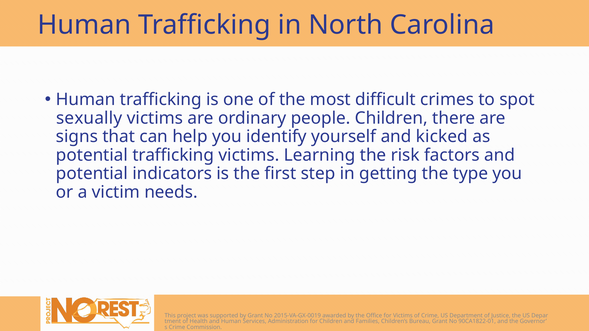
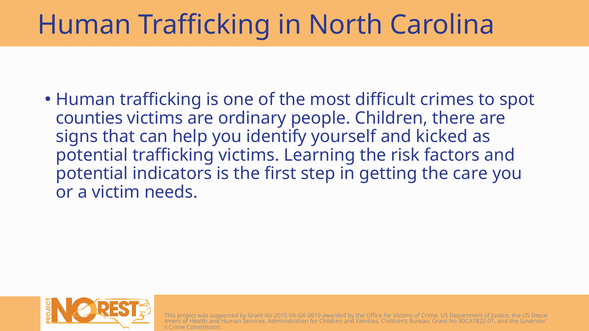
sexually: sexually -> counties
type: type -> care
